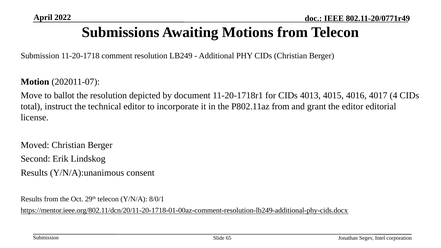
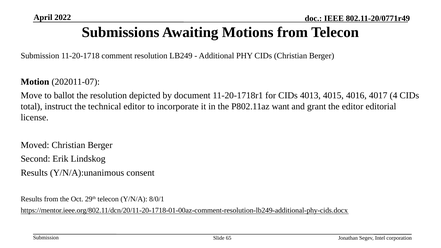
P802.11az from: from -> want
